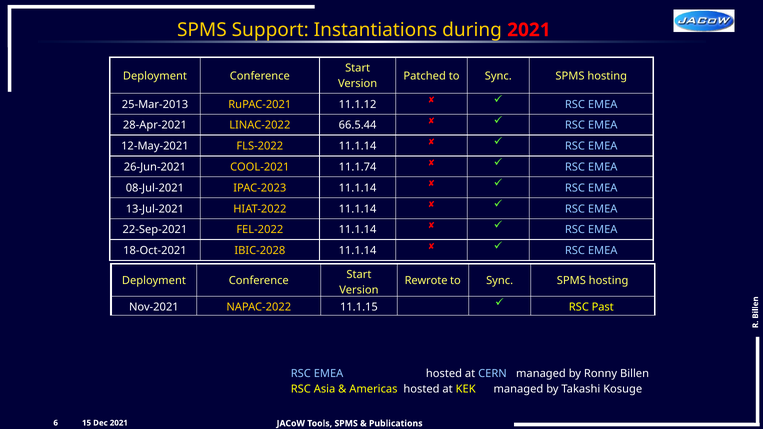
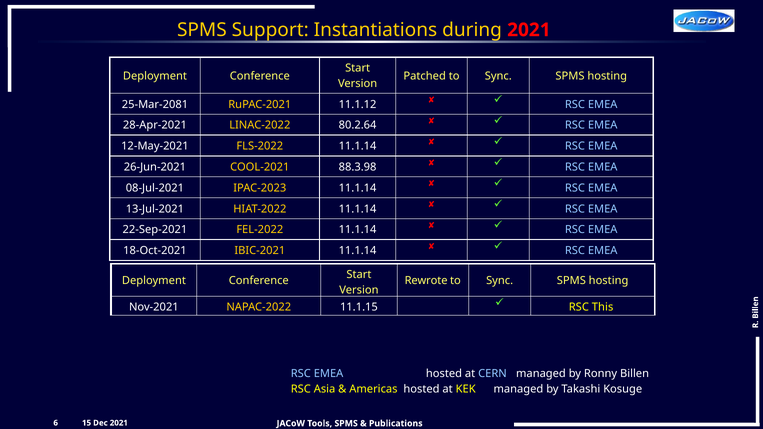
25-Mar-2013: 25-Mar-2013 -> 25-Mar-2081
66.5.44: 66.5.44 -> 80.2.64
11.1.74: 11.1.74 -> 88.3.98
IBIC-2028: IBIC-2028 -> IBIC-2021
Past: Past -> This
